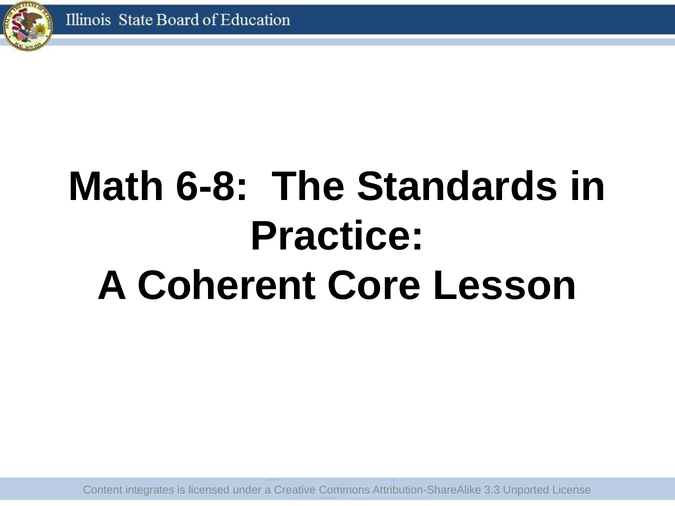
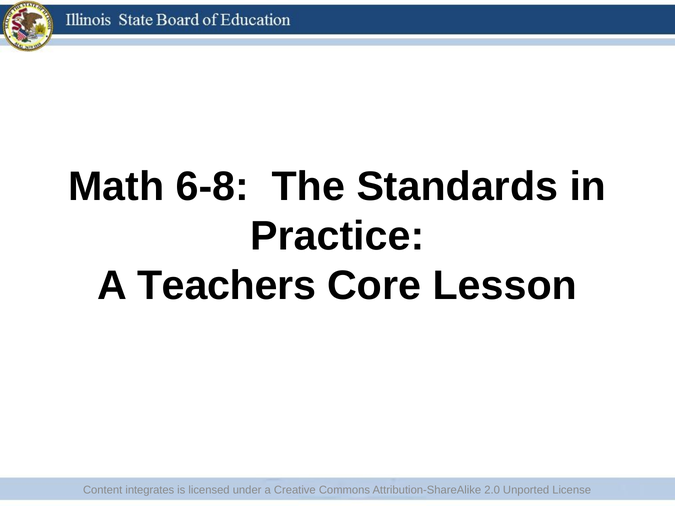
Coherent: Coherent -> Teachers
3.3: 3.3 -> 2.0
